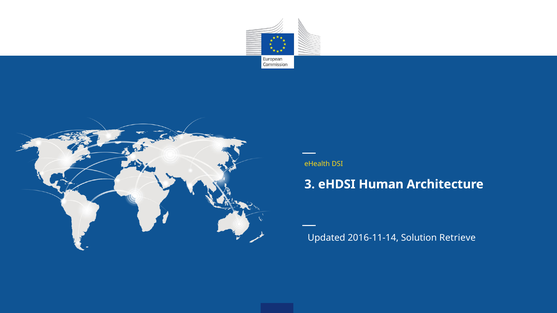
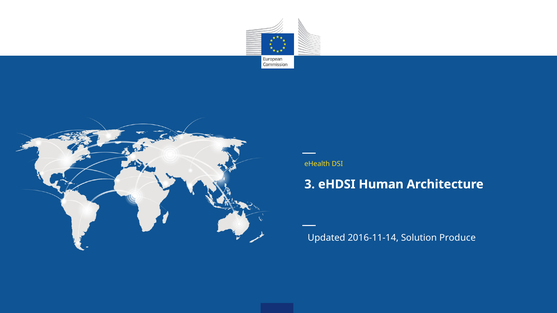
Retrieve: Retrieve -> Produce
